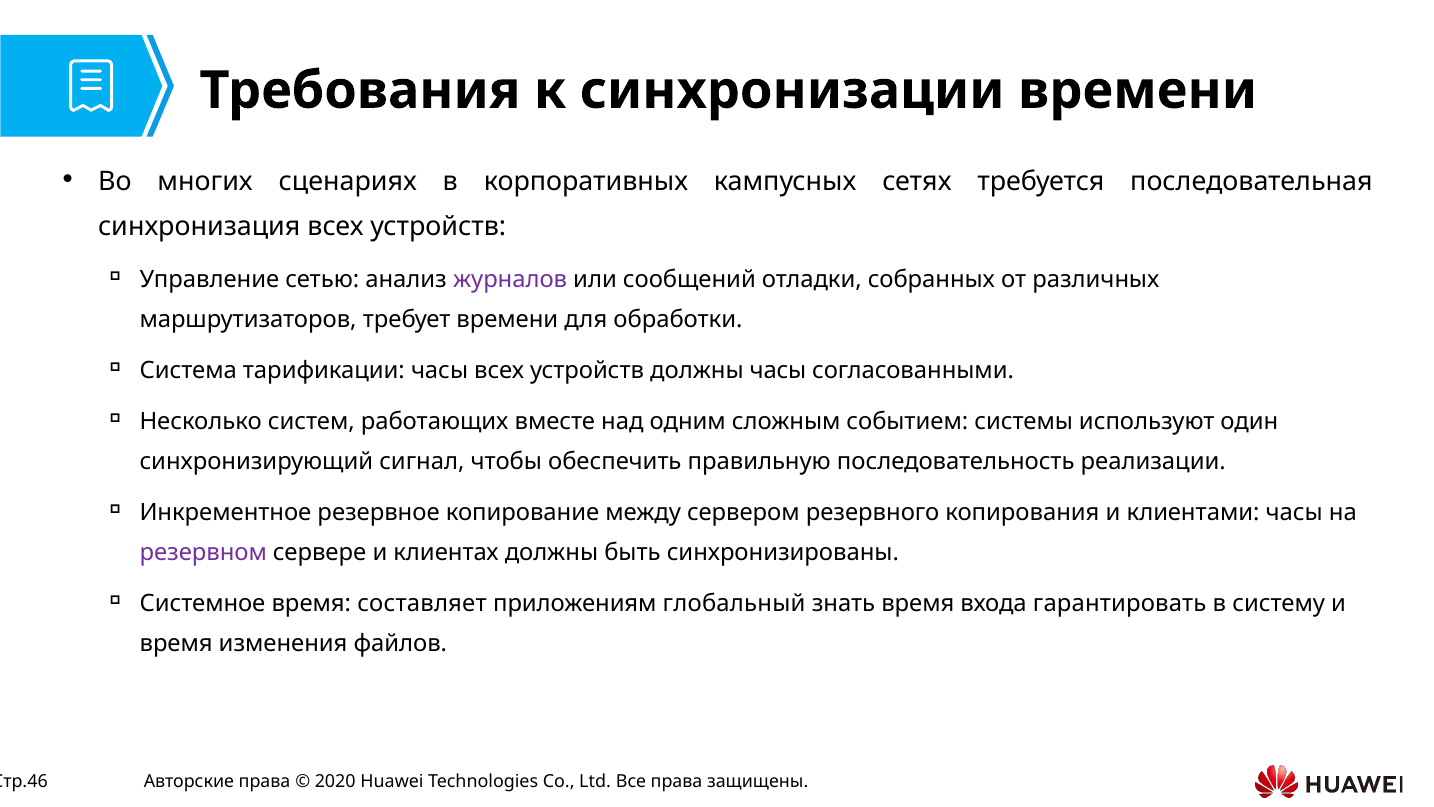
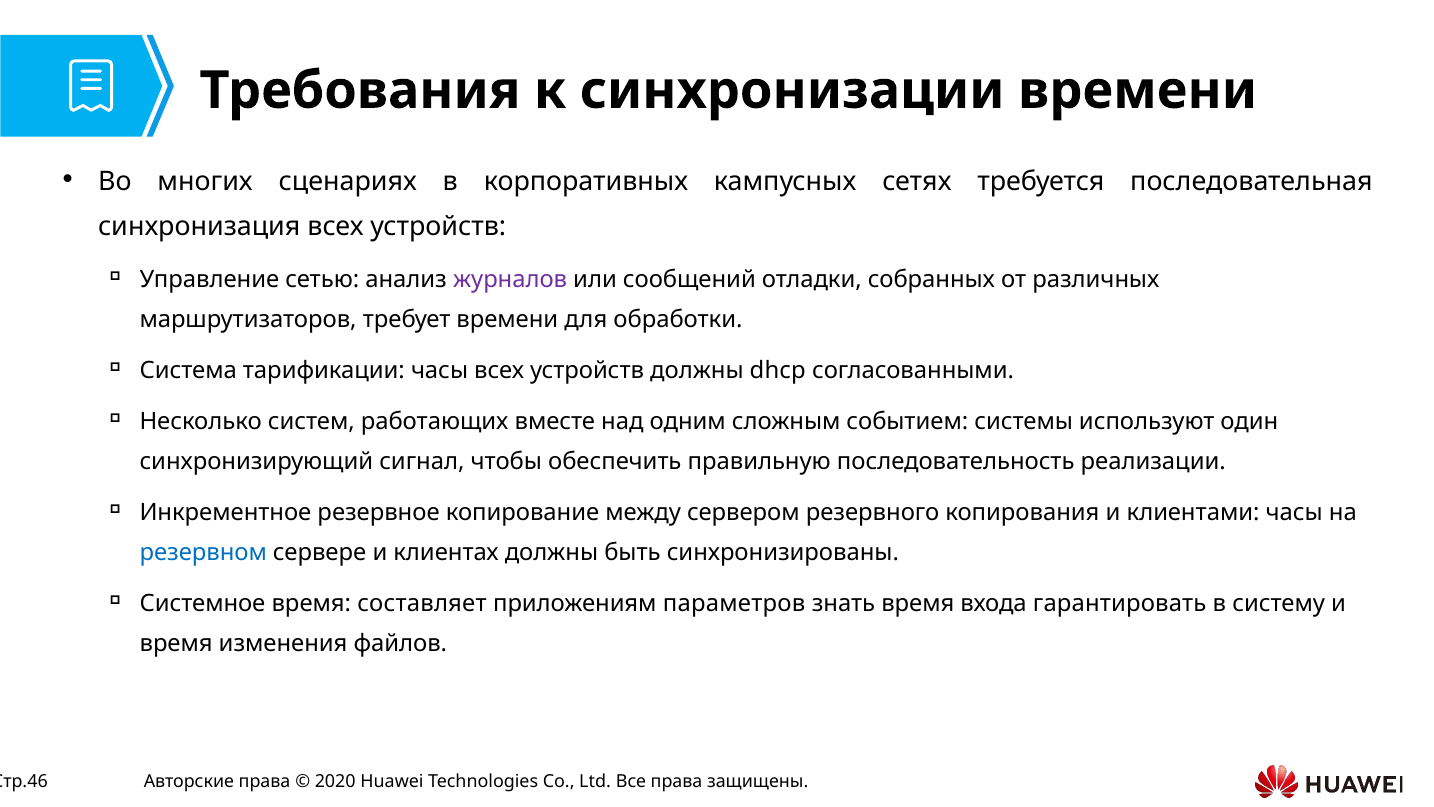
должны часы: часы -> dhcp
резервном colour: purple -> blue
глобальный: глобальный -> параметров
